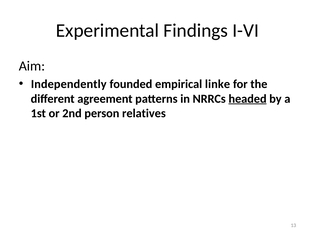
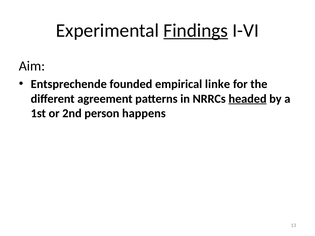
Findings underline: none -> present
Independently: Independently -> Entsprechende
relatives: relatives -> happens
